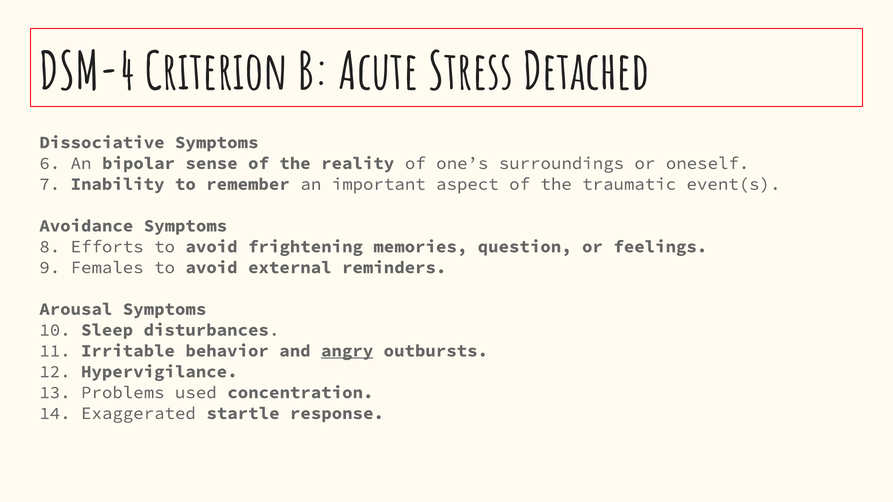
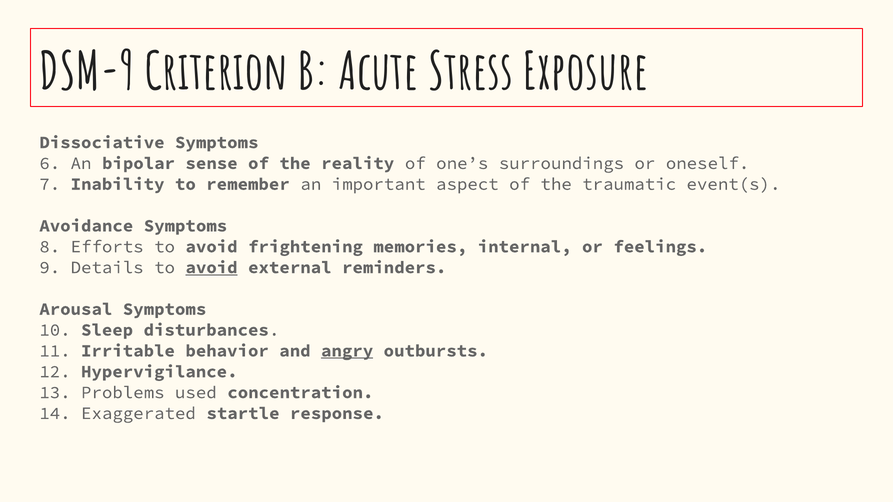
DSM-4: DSM-4 -> DSM-9
Detached: Detached -> Exposure
question: question -> internal
Females: Females -> Details
avoid at (212, 268) underline: none -> present
